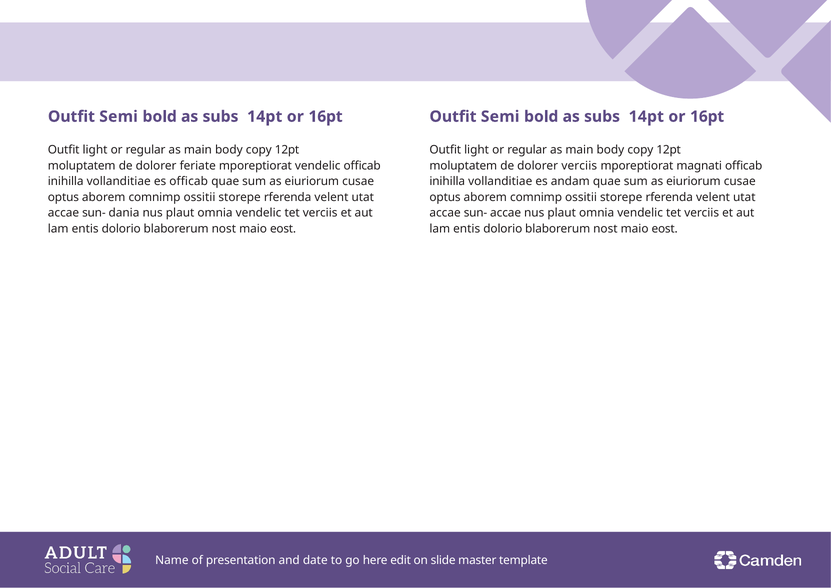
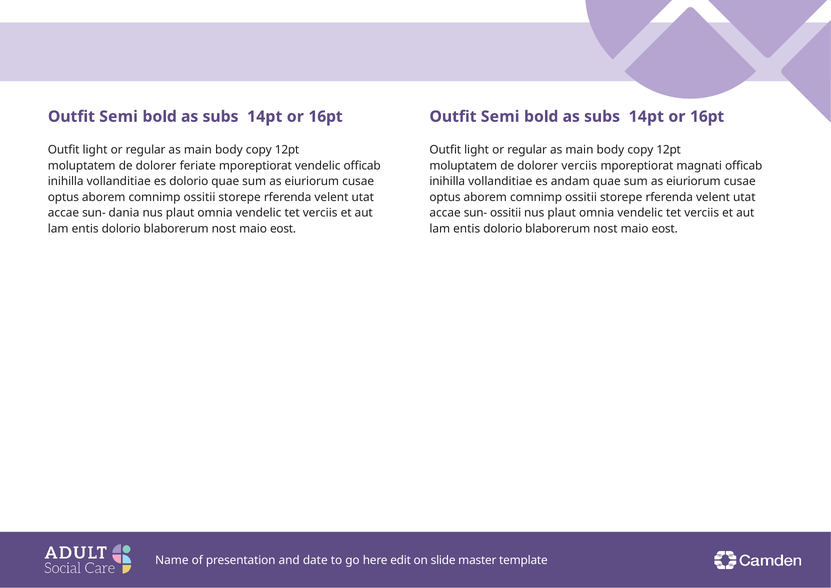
es officab: officab -> dolorio
sun- accae: accae -> ossitii
